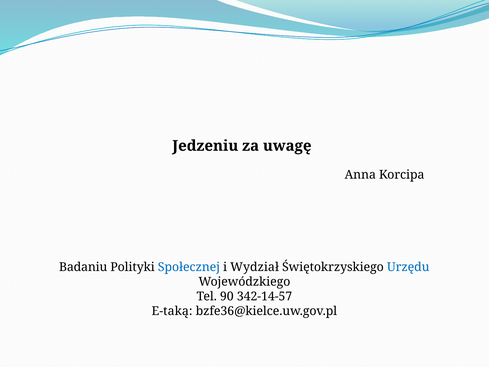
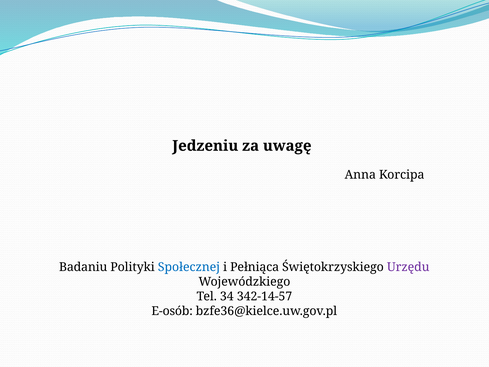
Wydział: Wydział -> Pełniąca
Urzędu colour: blue -> purple
90: 90 -> 34
E-taką: E-taką -> E-osób
